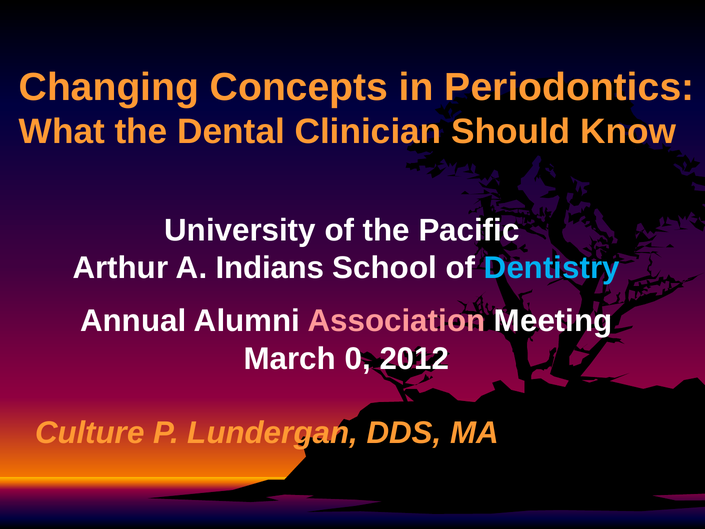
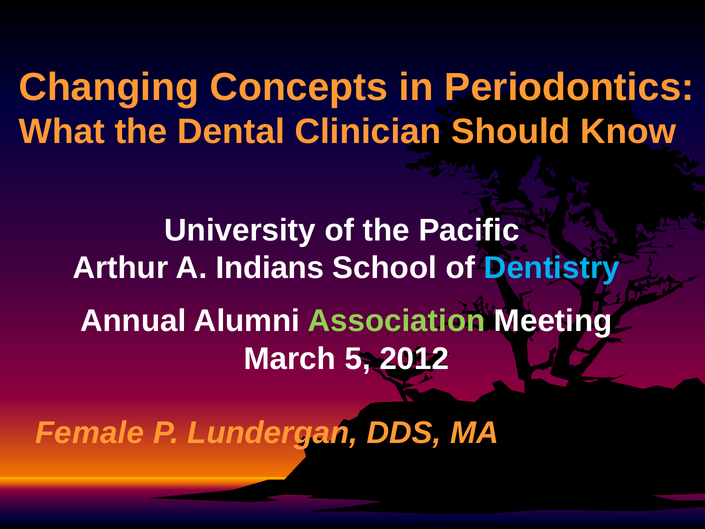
Association colour: pink -> light green
0: 0 -> 5
Culture: Culture -> Female
